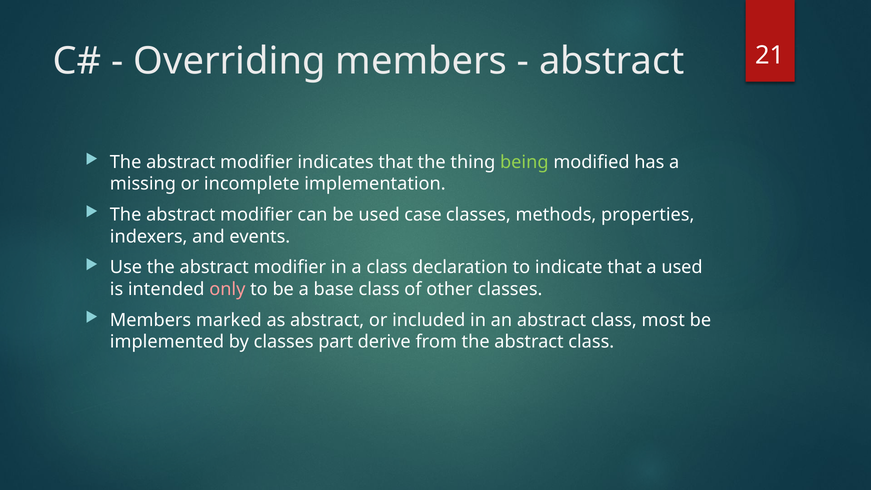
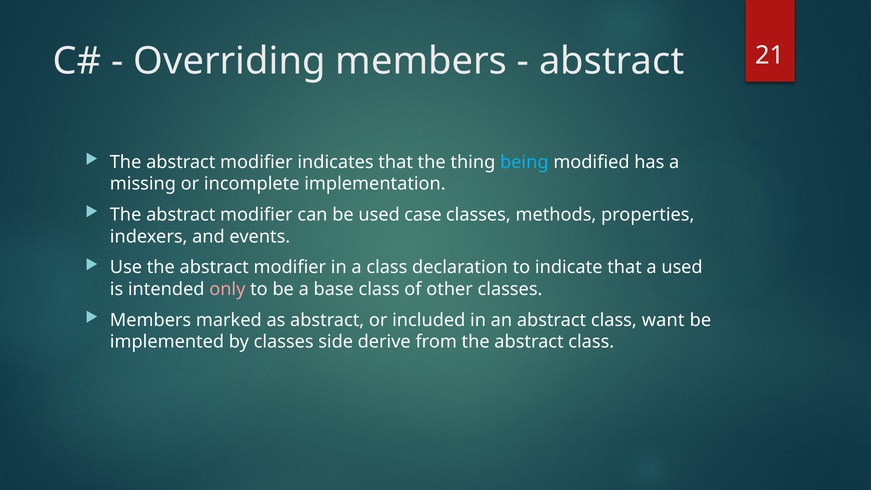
being colour: light green -> light blue
most: most -> want
part: part -> side
